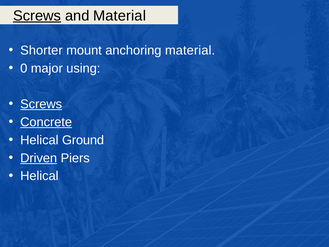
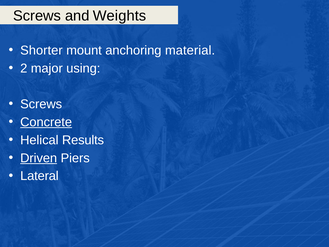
Screws at (37, 16) underline: present -> none
and Material: Material -> Weights
0: 0 -> 2
Screws at (41, 104) underline: present -> none
Ground: Ground -> Results
Helical at (39, 176): Helical -> Lateral
